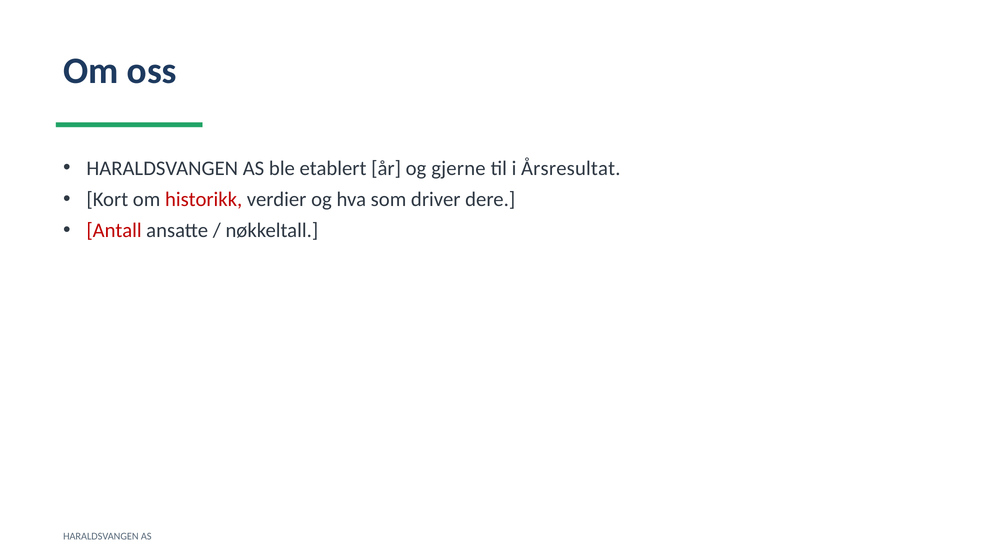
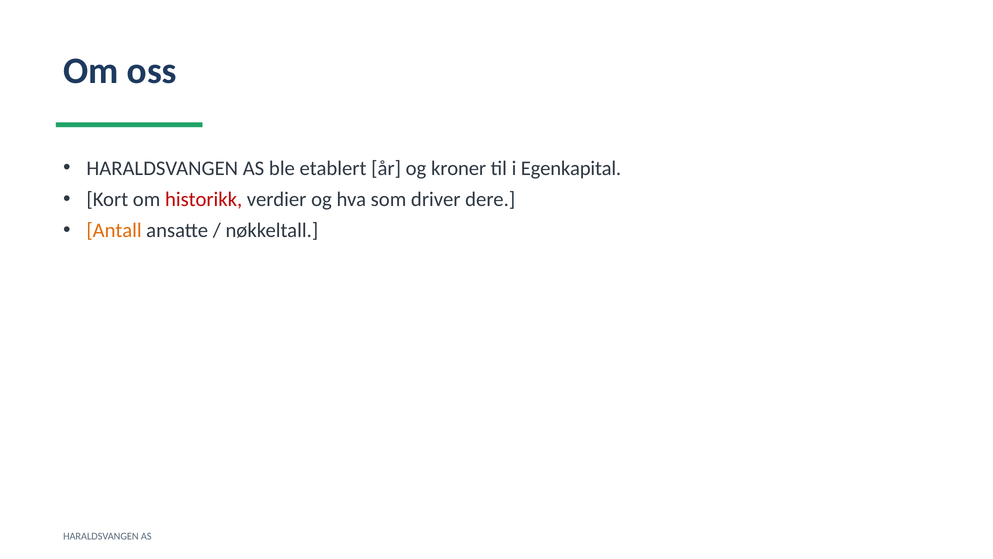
gjerne: gjerne -> kroner
Årsresultat: Årsresultat -> Egenkapital
Antall colour: red -> orange
